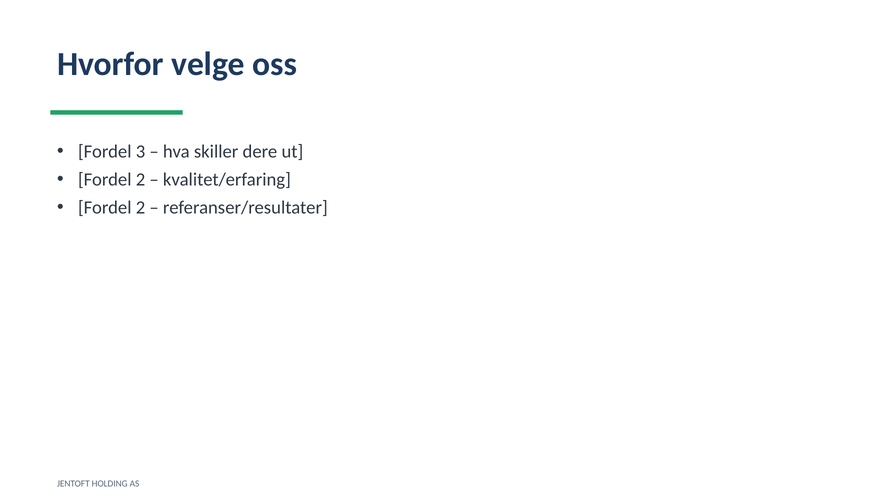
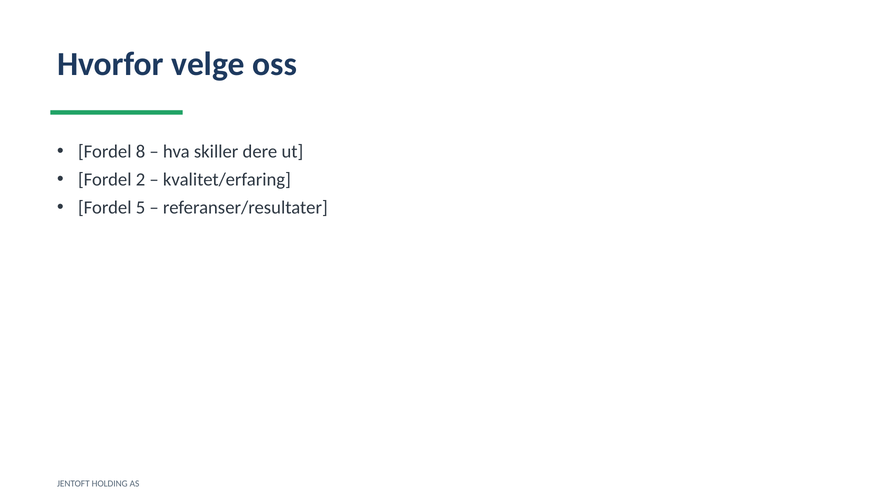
3: 3 -> 8
2 at (141, 208): 2 -> 5
